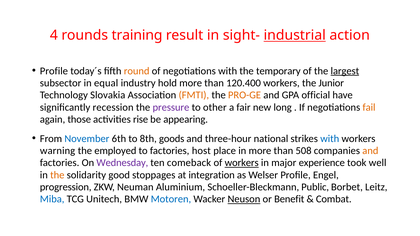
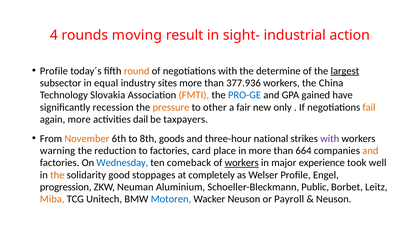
training: training -> moving
industrial underline: present -> none
temporary: temporary -> determine
hold: hold -> sites
120.400: 120.400 -> 377.936
Junior: Junior -> China
PRO-GE colour: orange -> blue
official: official -> gained
pressure colour: purple -> orange
long: long -> only
again those: those -> more
rise: rise -> dail
appearing: appearing -> taxpayers
November colour: blue -> orange
with at (330, 139) colour: blue -> purple
employed: employed -> reduction
host: host -> card
508: 508 -> 664
Wednesday colour: purple -> blue
integration: integration -> completely
Miba colour: blue -> orange
Neuson at (244, 199) underline: present -> none
Benefit: Benefit -> Payroll
Combat at (334, 199): Combat -> Neuson
